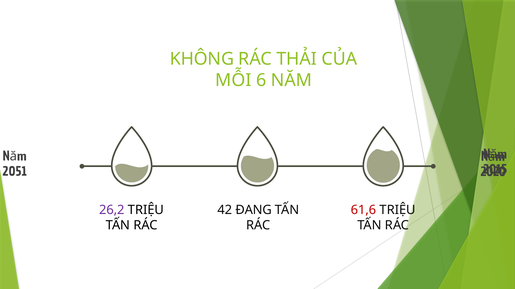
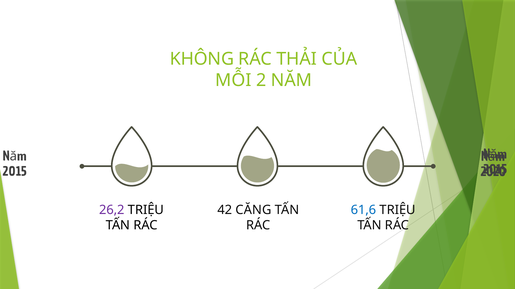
6: 6 -> 2
2051 at (15, 172): 2051 -> 2015
ĐANG: ĐANG -> CĂNG
61,6 colour: red -> blue
